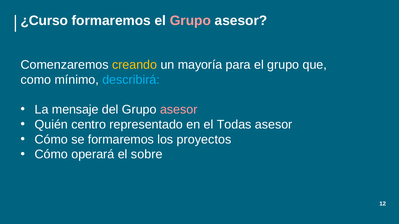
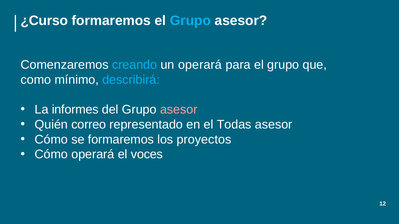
Grupo at (190, 21) colour: pink -> light blue
creando colour: yellow -> light blue
un mayoría: mayoría -> operará
mensaje: mensaje -> informes
centro: centro -> correo
sobre: sobre -> voces
